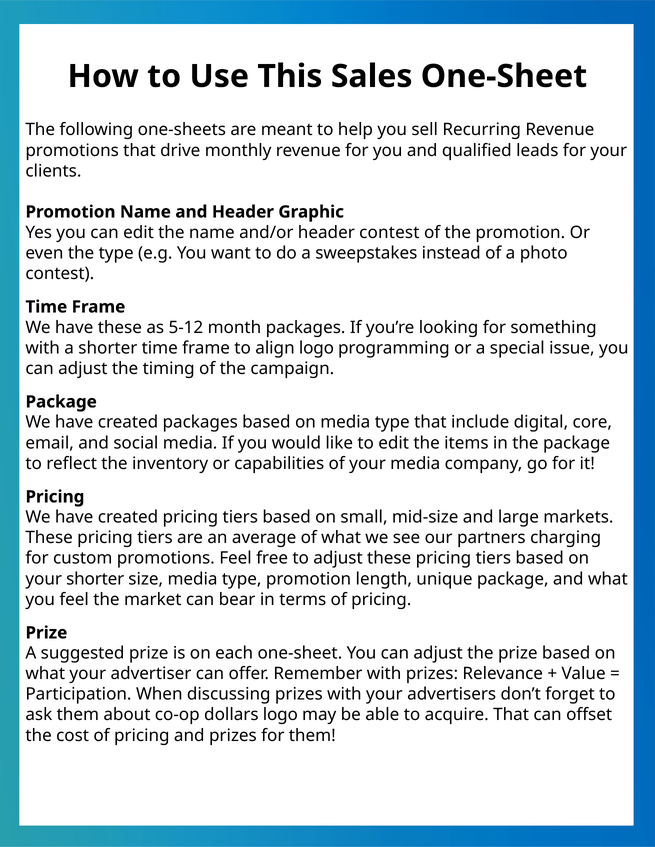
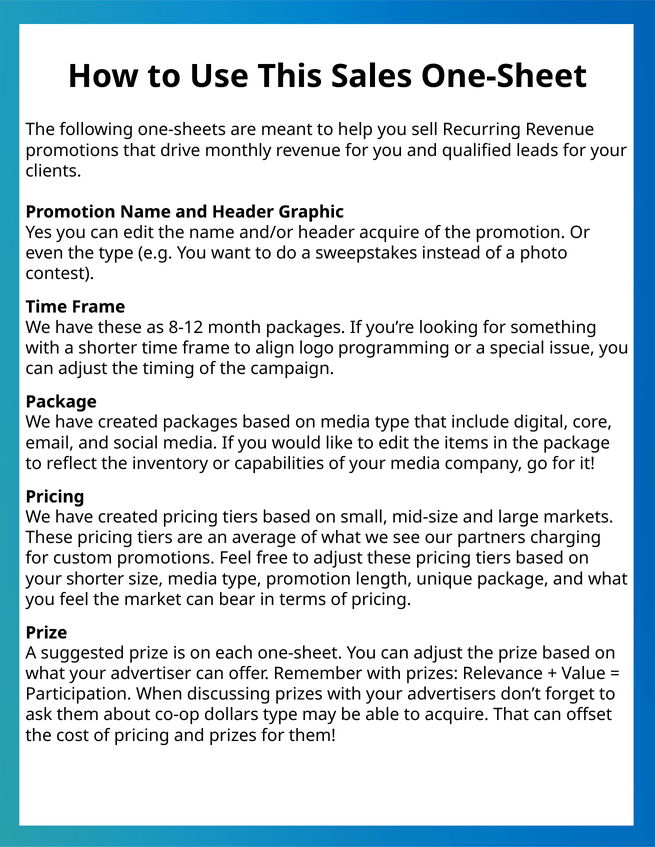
header contest: contest -> acquire
5-12: 5-12 -> 8-12
dollars logo: logo -> type
